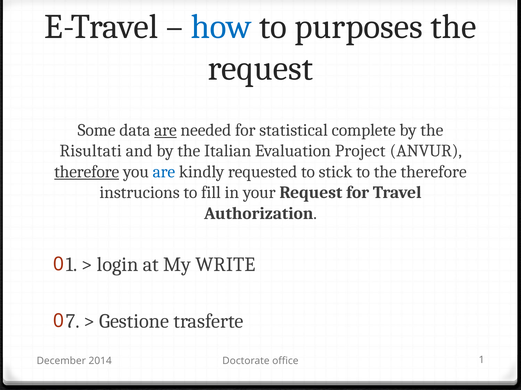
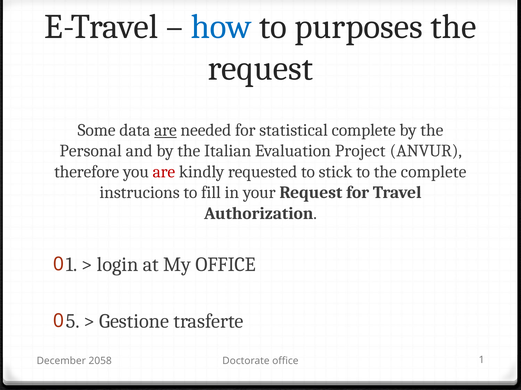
Risultati: Risultati -> Personal
therefore at (87, 172) underline: present -> none
are at (164, 172) colour: blue -> red
the therefore: therefore -> complete
My WRITE: WRITE -> OFFICE
7: 7 -> 5
2014: 2014 -> 2058
